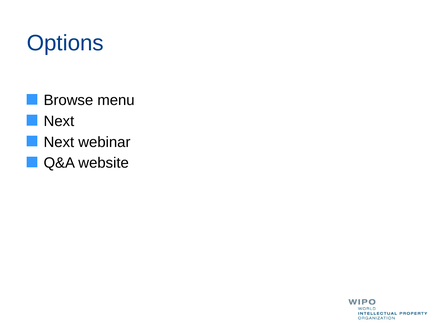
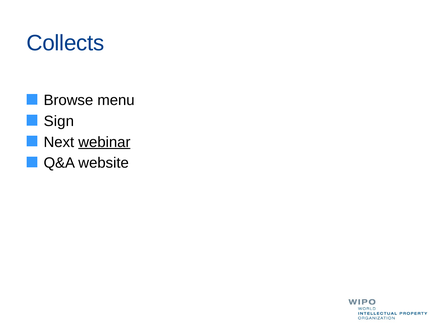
Options: Options -> Collects
Next at (59, 121): Next -> Sign
webinar underline: none -> present
